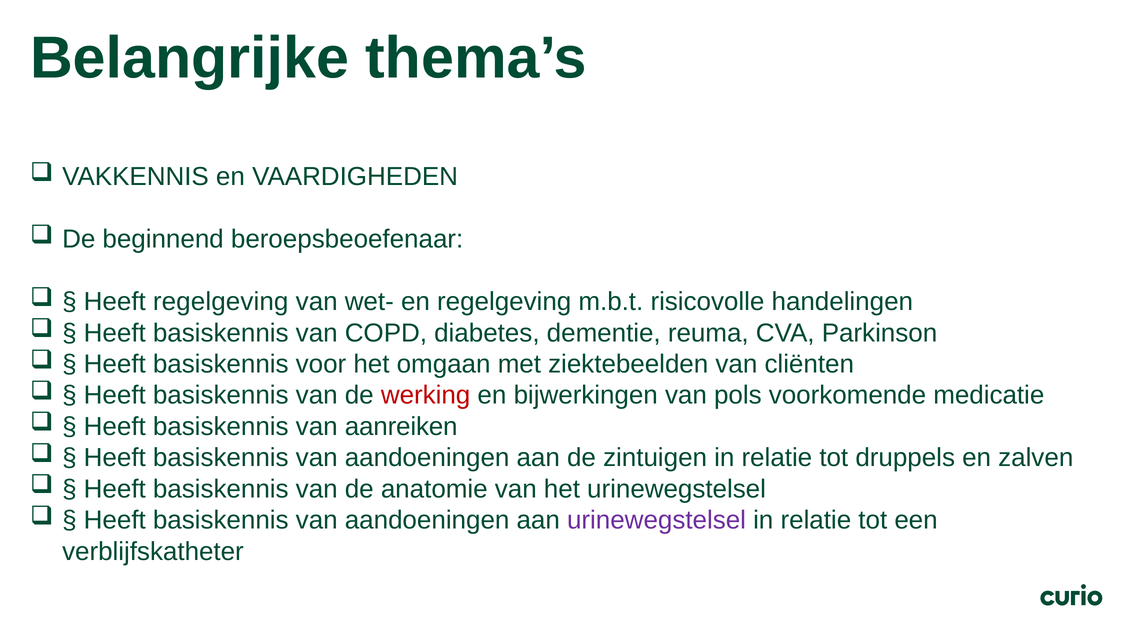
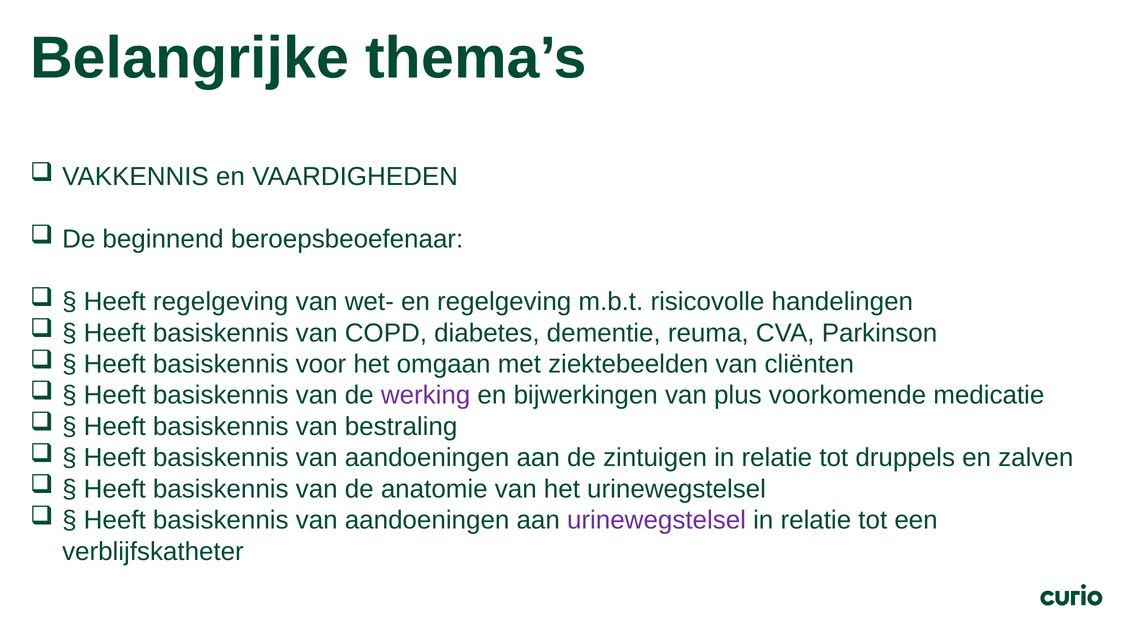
werking colour: red -> purple
pols: pols -> plus
aanreiken: aanreiken -> bestraling
